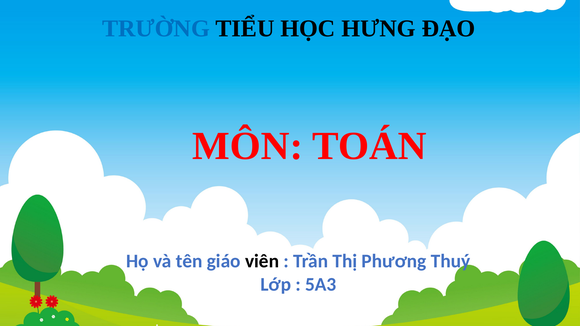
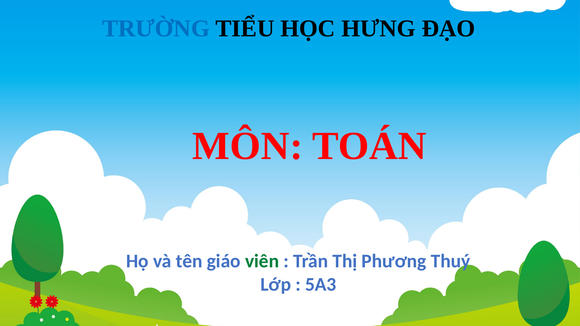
viên colour: black -> green
